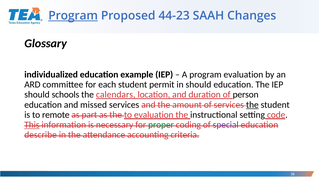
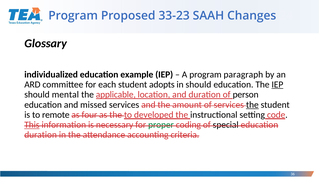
Program at (73, 16) underline: present -> none
44-23: 44-23 -> 33-23
program evaluation: evaluation -> paragraph
permit: permit -> adopts
IEP at (277, 84) underline: none -> present
schools: schools -> mental
calendars: calendars -> applicable
part: part -> four
to evaluation: evaluation -> developed
special colour: purple -> black
describe at (41, 134): describe -> duration
